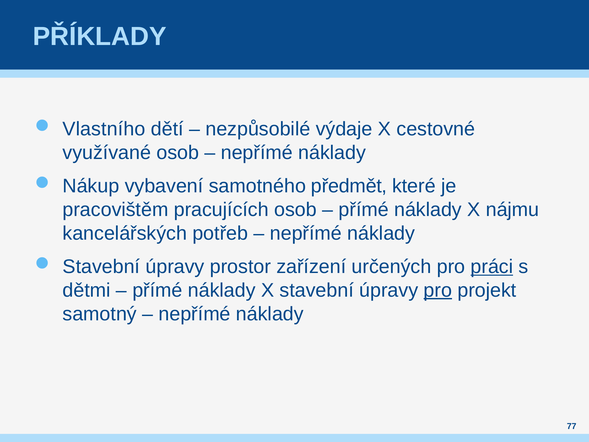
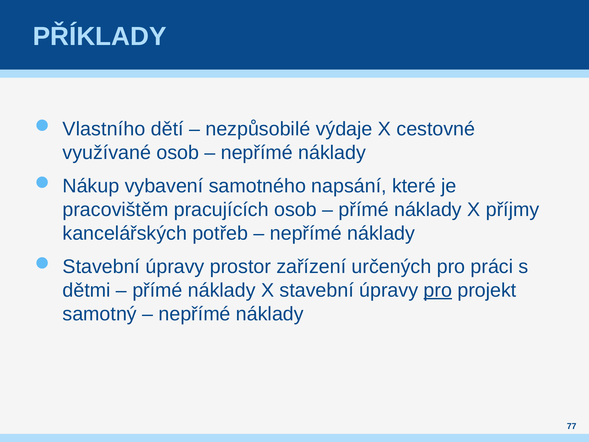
předmět: předmět -> napsání
nájmu: nájmu -> příjmy
práci underline: present -> none
